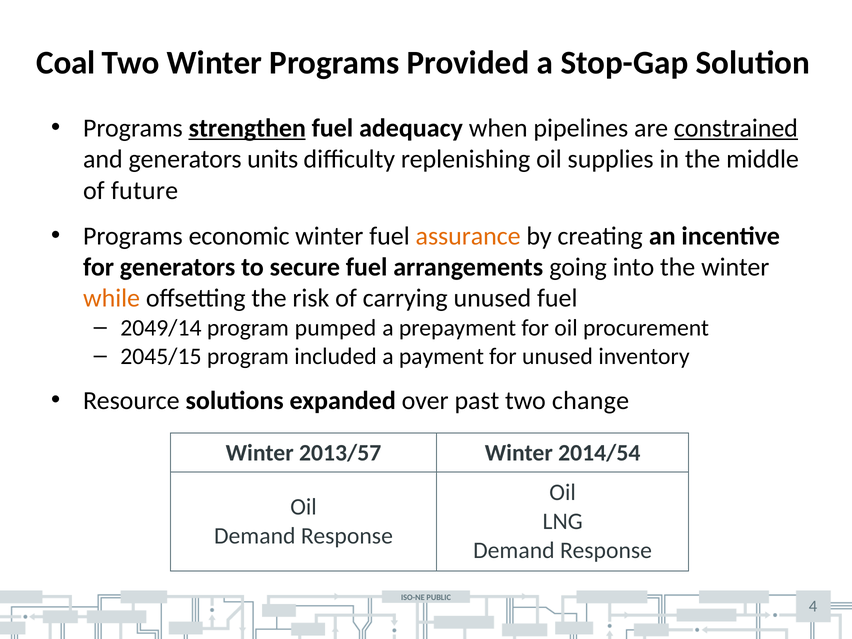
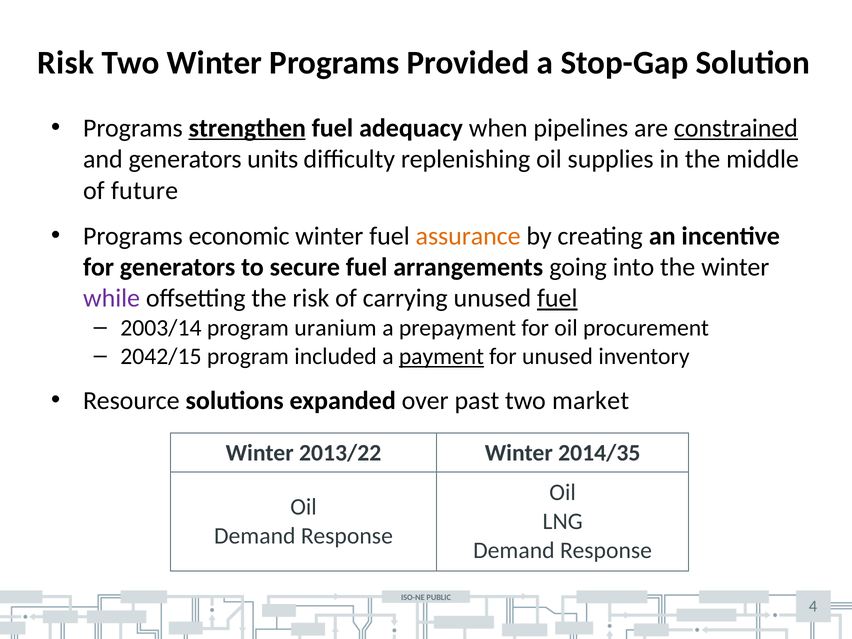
Coal at (66, 63): Coal -> Risk
while colour: orange -> purple
fuel at (557, 298) underline: none -> present
2049/14: 2049/14 -> 2003/14
pumped: pumped -> uranium
2045/15: 2045/15 -> 2042/15
payment underline: none -> present
change: change -> market
2013/57: 2013/57 -> 2013/22
2014/54: 2014/54 -> 2014/35
